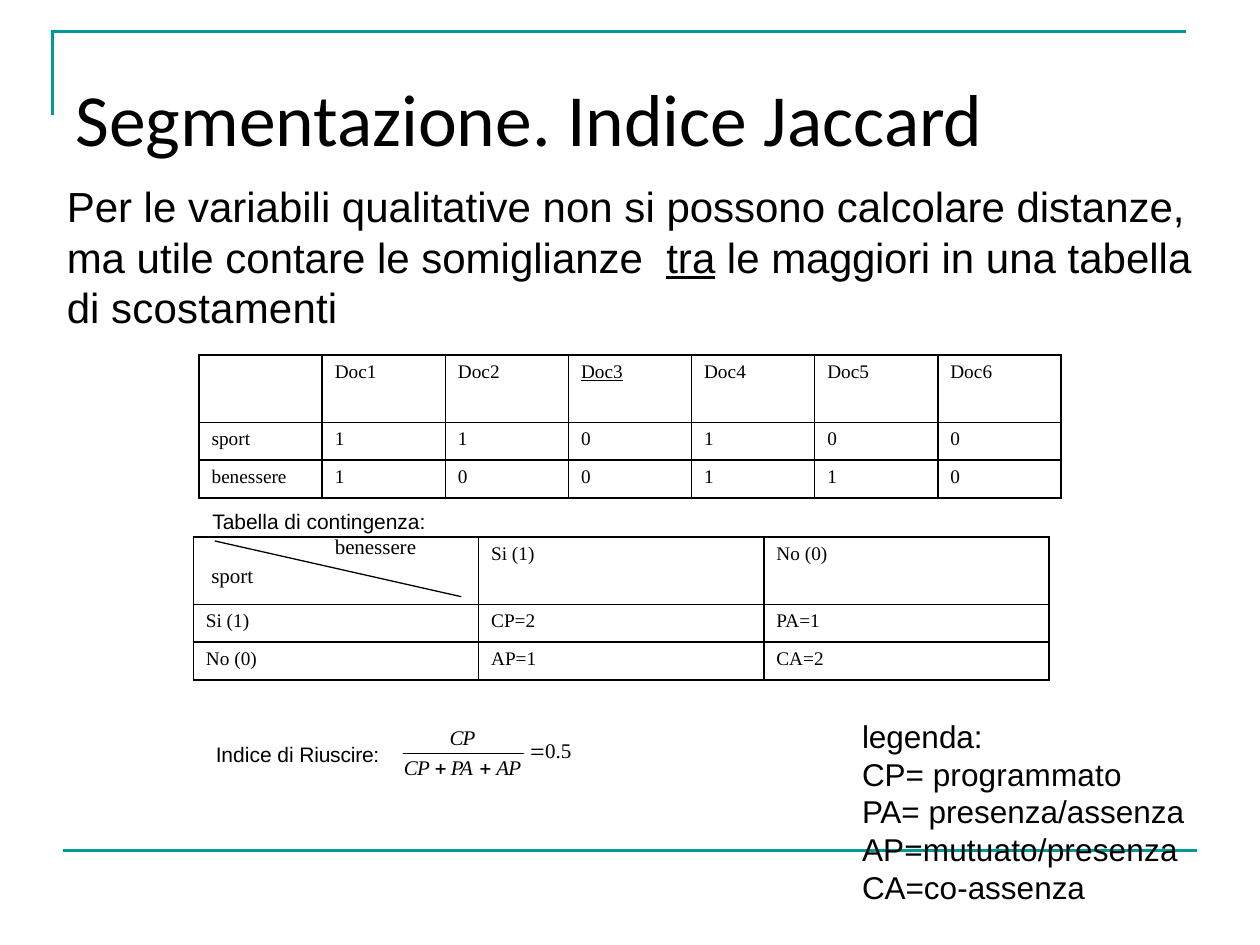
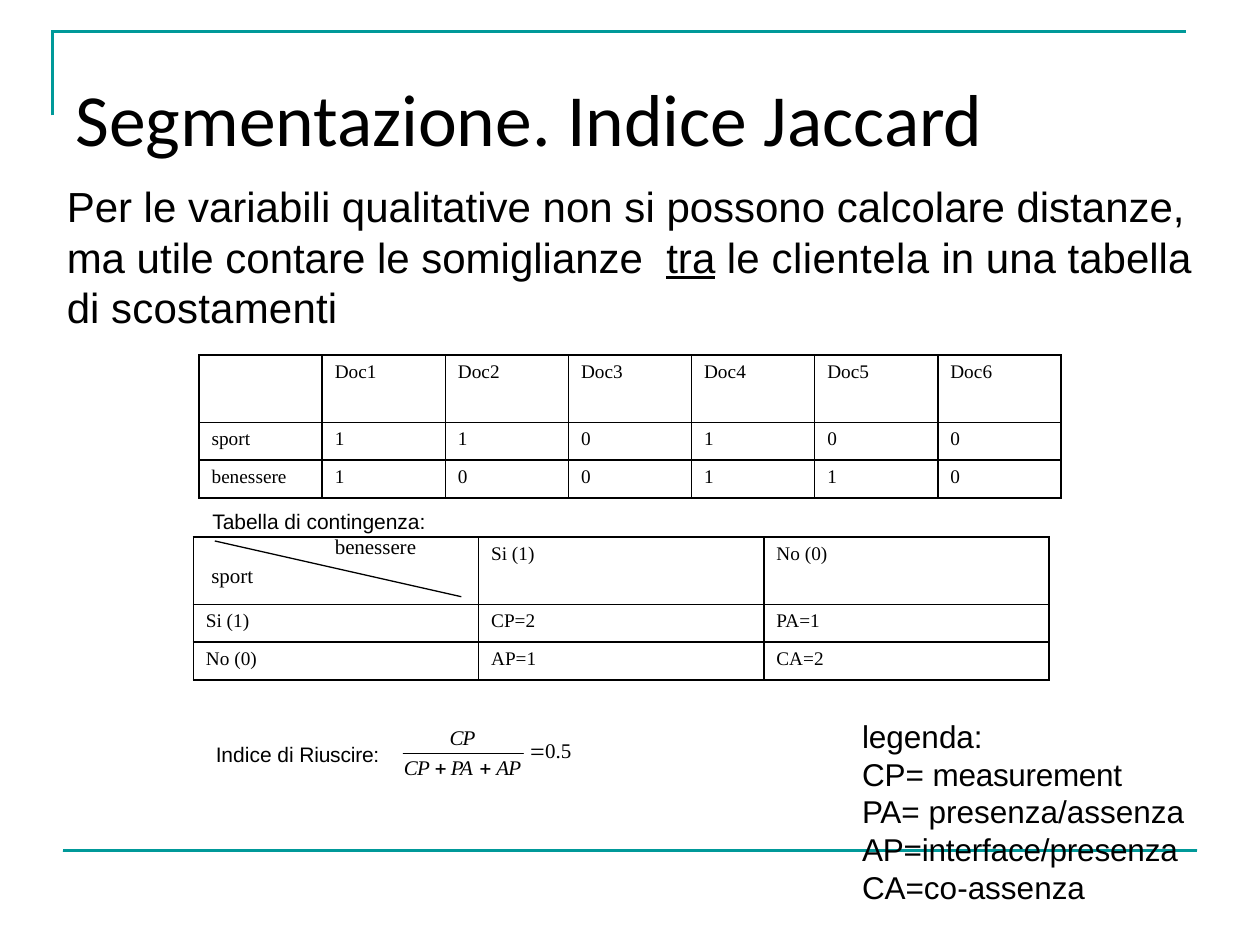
maggiori: maggiori -> clientela
Doc3 underline: present -> none
programmato: programmato -> measurement
AP=mutuato/presenza: AP=mutuato/presenza -> AP=interface/presenza
